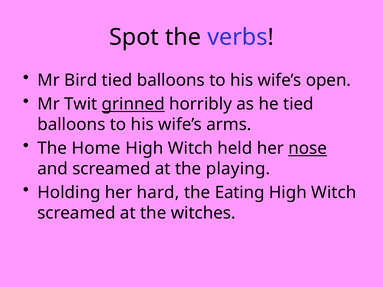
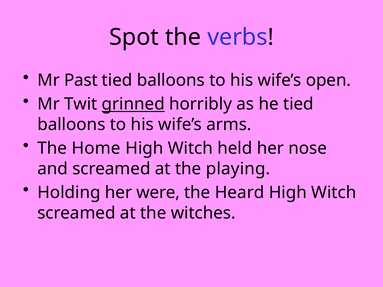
Bird: Bird -> Past
nose underline: present -> none
hard: hard -> were
Eating: Eating -> Heard
